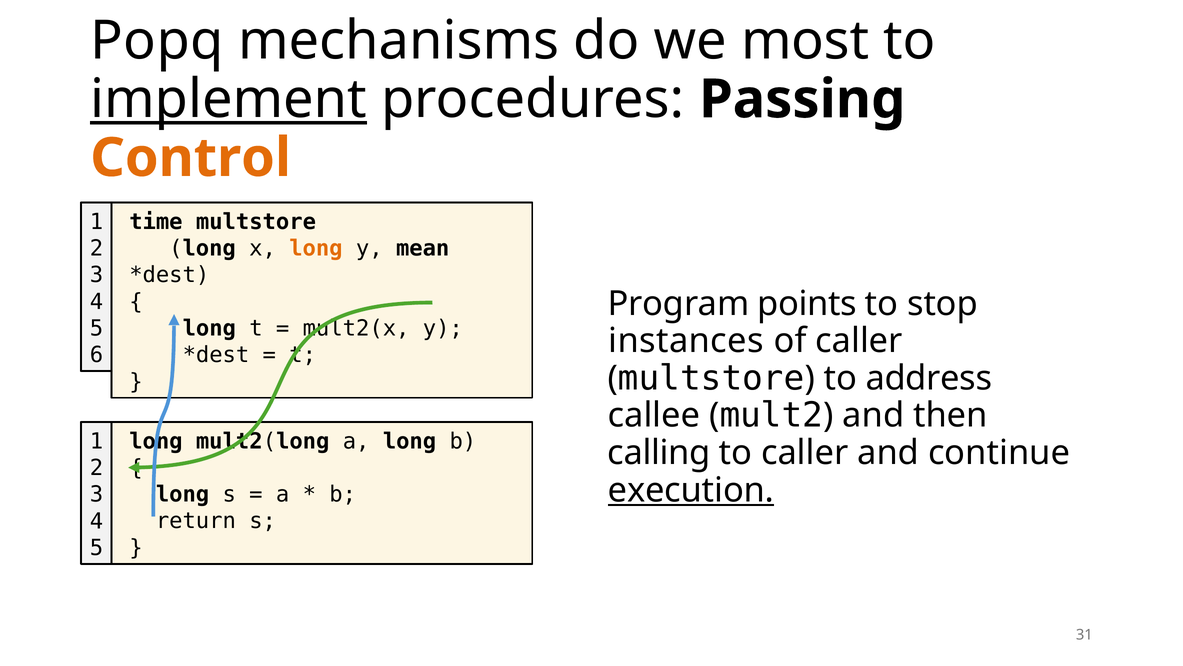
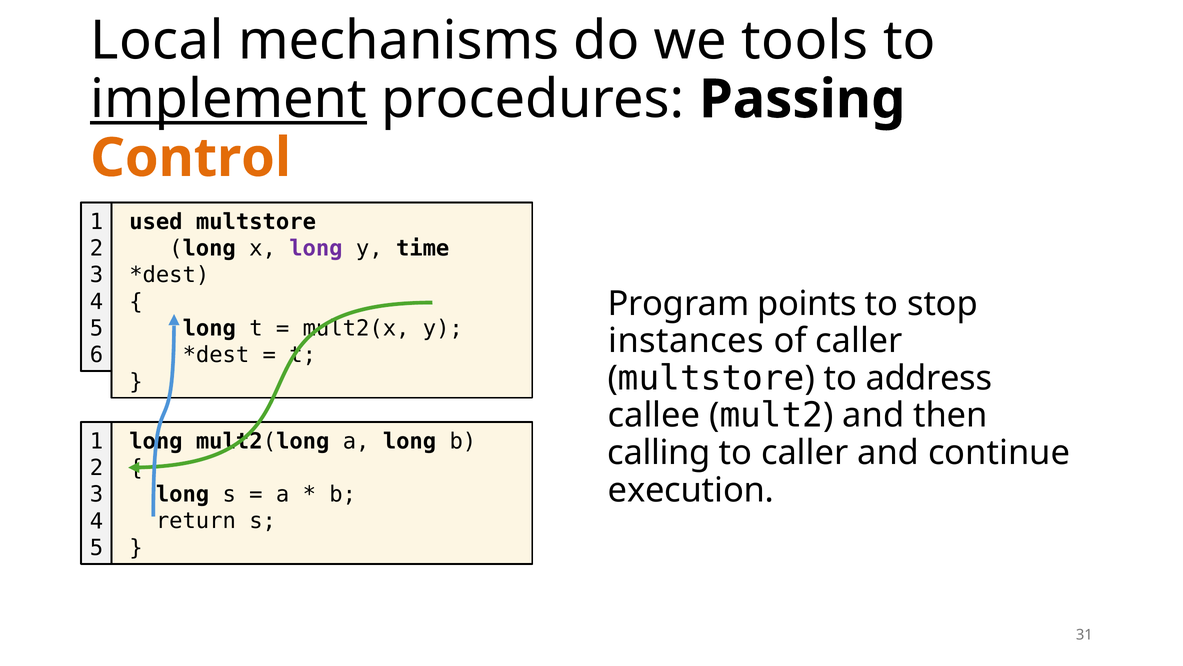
Popq: Popq -> Local
most: most -> tools
time: time -> used
long at (316, 248) colour: orange -> purple
mean: mean -> time
execution underline: present -> none
